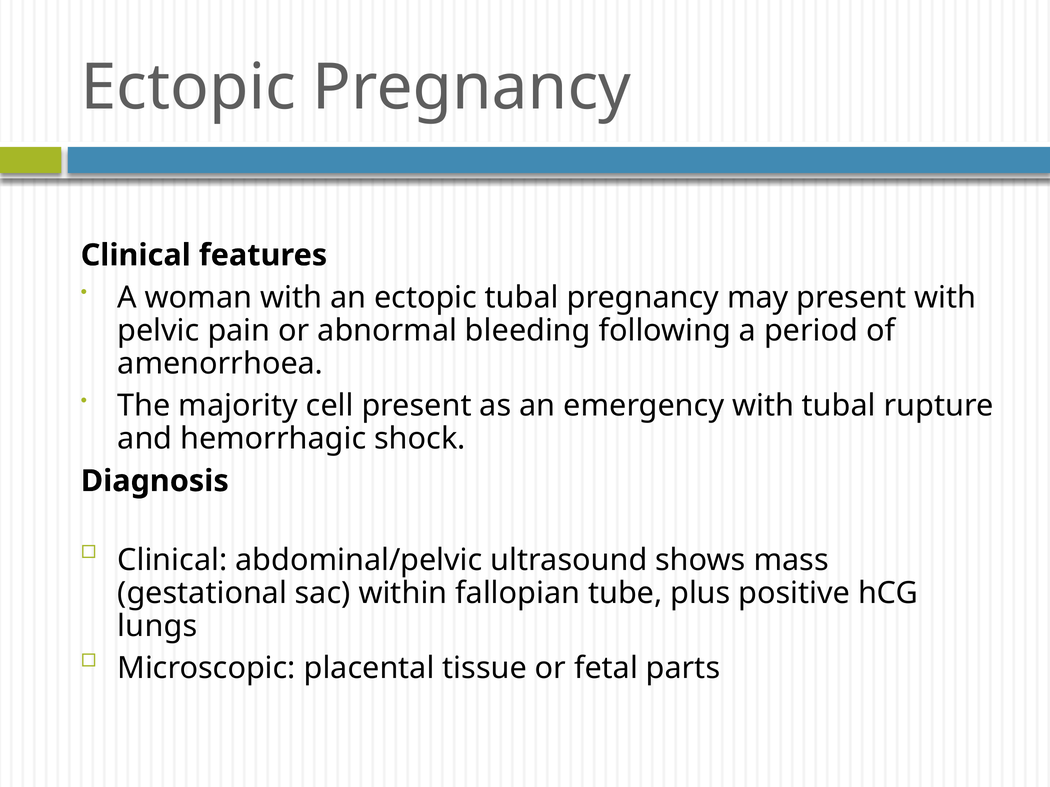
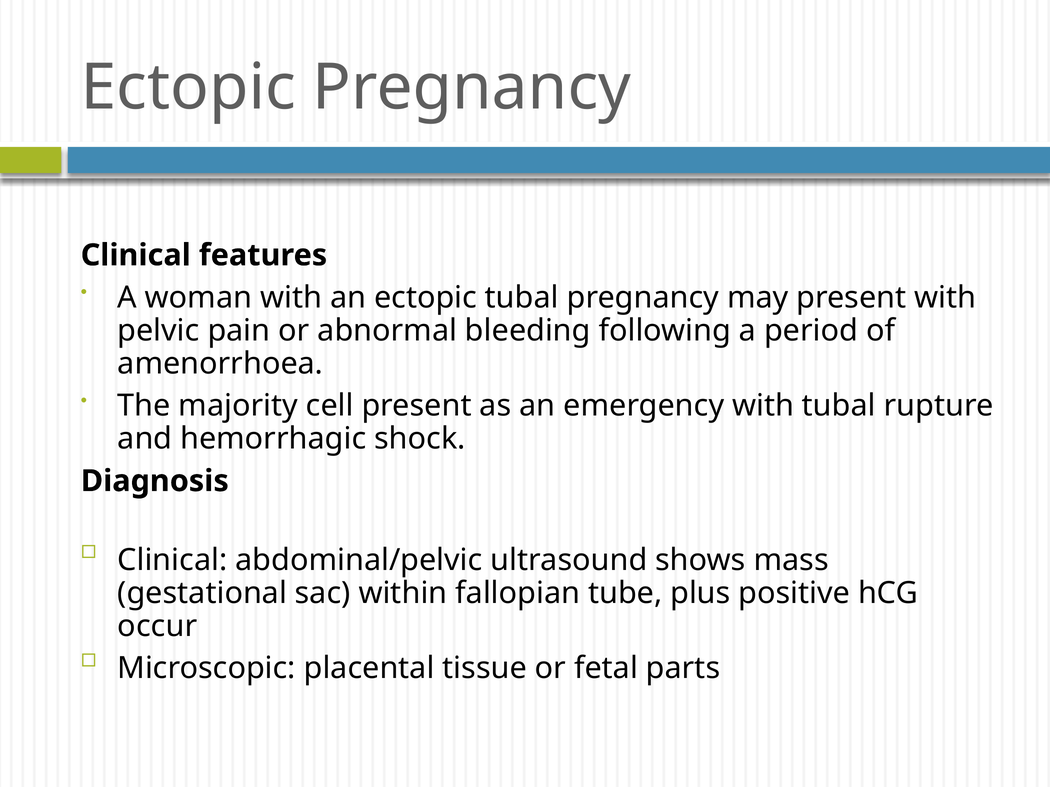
lungs: lungs -> occur
